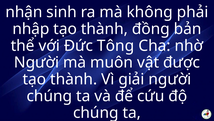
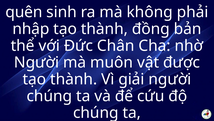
nhận: nhận -> quên
Tông: Tông -> Chân
